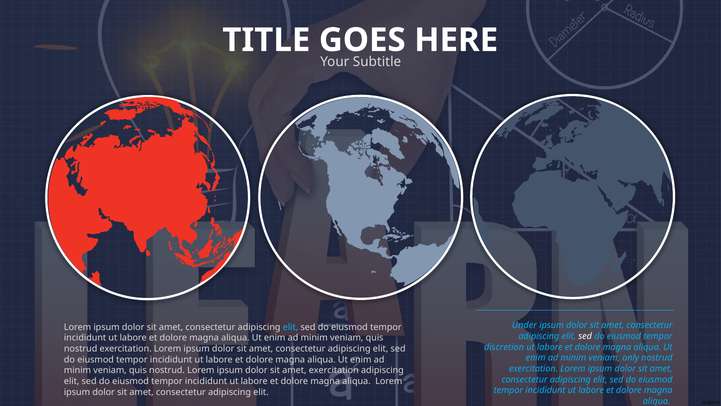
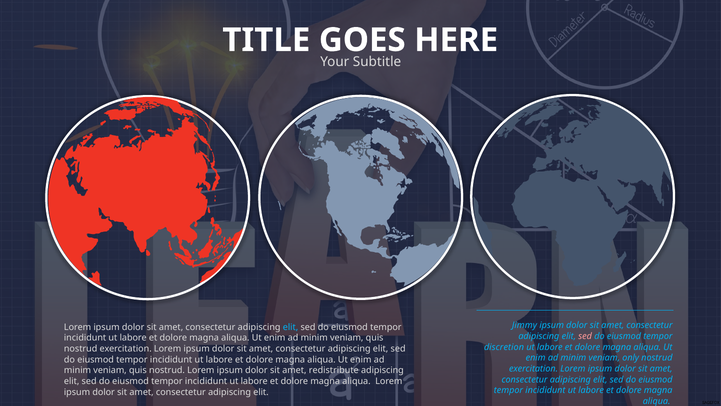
Under: Under -> Jimmy
sed at (585, 336) colour: white -> pink
amet exercitation: exercitation -> redistribute
